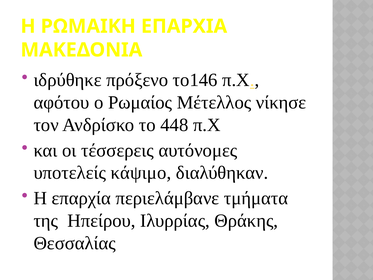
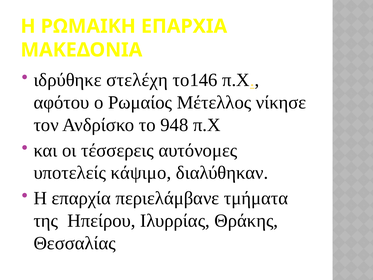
πρόξενο: πρόξενο -> στελέχη
448: 448 -> 948
